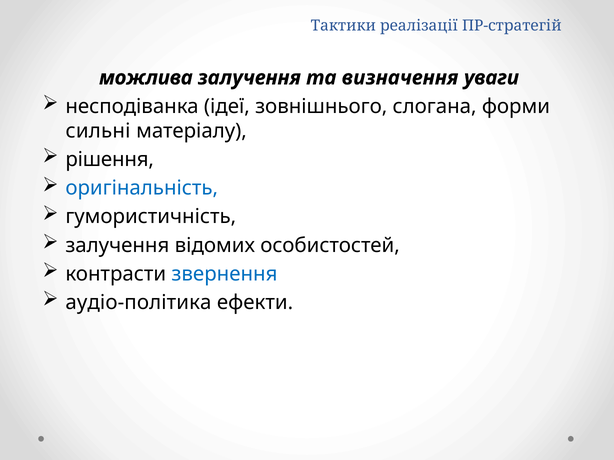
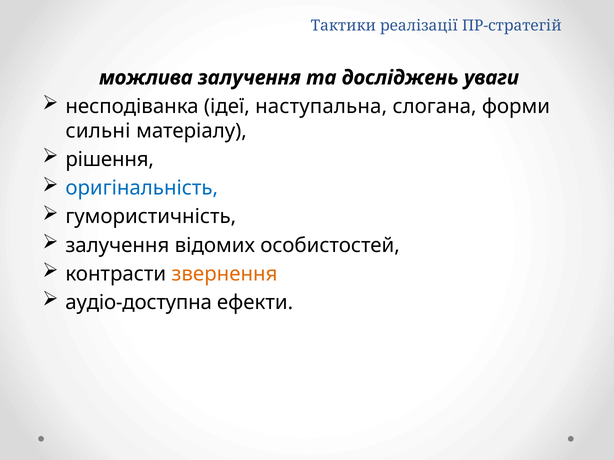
визначення: визначення -> досліджень
зовнішнього: зовнішнього -> наступальна
звернення colour: blue -> orange
аудіо-політика: аудіо-політика -> аудіо-доступна
